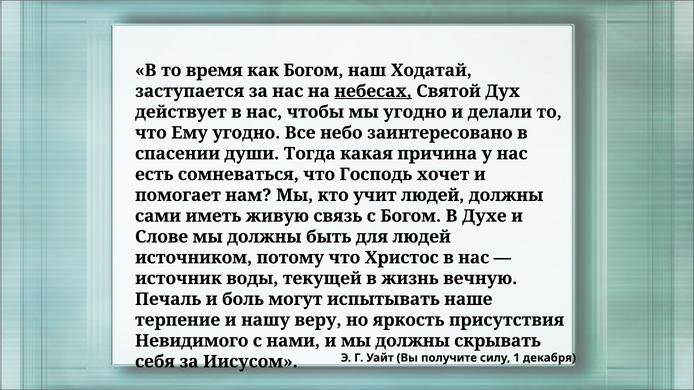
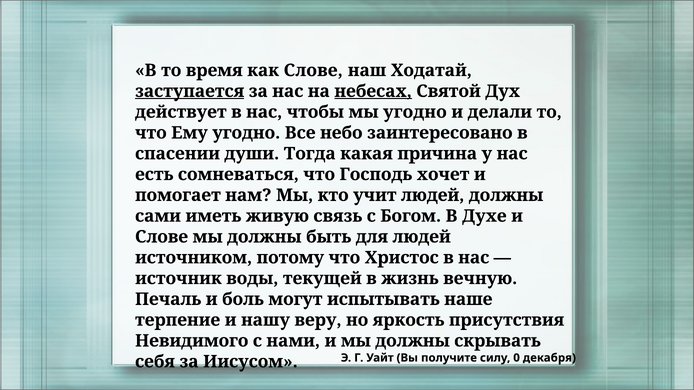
как Богом: Богом -> Слове
заступается underline: none -> present
1: 1 -> 0
